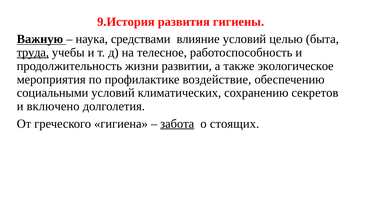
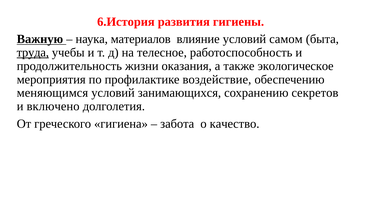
9.История: 9.История -> 6.История
средствами: средствами -> материалов
целью: целью -> самом
развитии: развитии -> оказания
социальными: социальными -> меняющимся
климатических: климатических -> занимающихся
забота underline: present -> none
стоящих: стоящих -> качество
